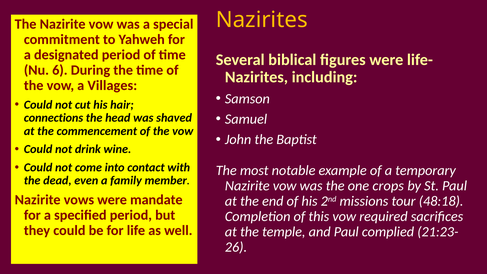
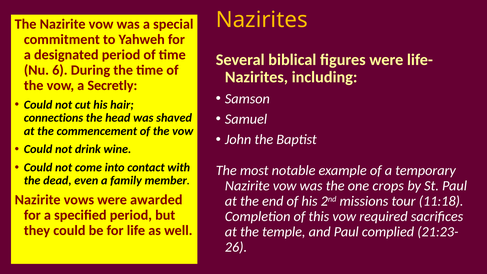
Villages: Villages -> Secretly
mandate: mandate -> awarded
48:18: 48:18 -> 11:18
